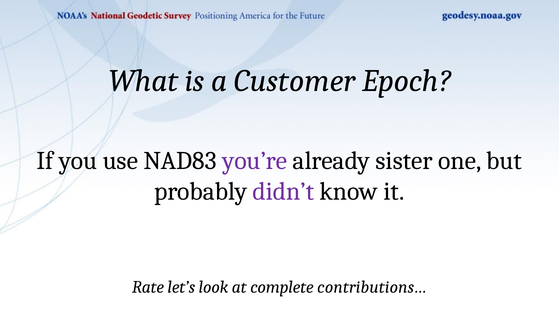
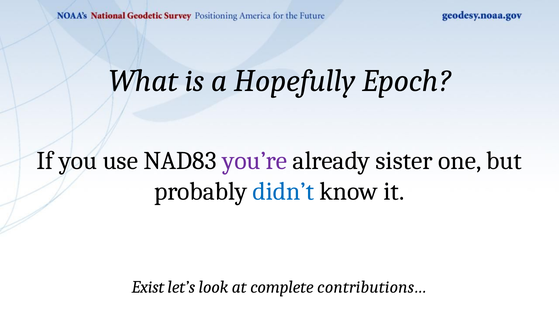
Customer: Customer -> Hopefully
didn’t colour: purple -> blue
Rate: Rate -> Exist
